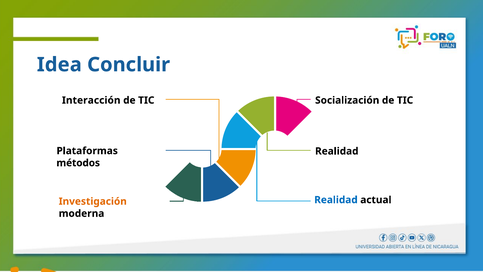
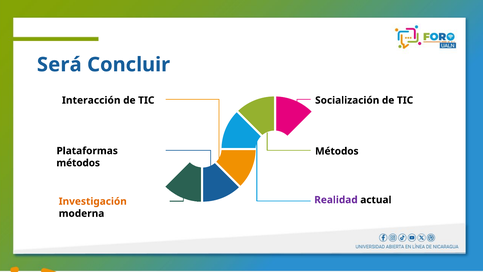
Idea: Idea -> Será
Realidad at (337, 151): Realidad -> Métodos
Realidad at (336, 200) colour: blue -> purple
